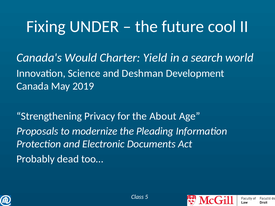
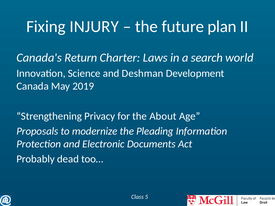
UNDER: UNDER -> INJURY
cool: cool -> plan
Would: Would -> Return
Yield: Yield -> Laws
